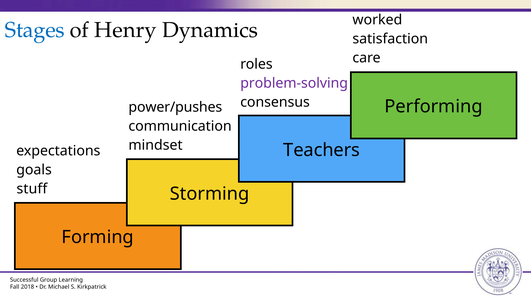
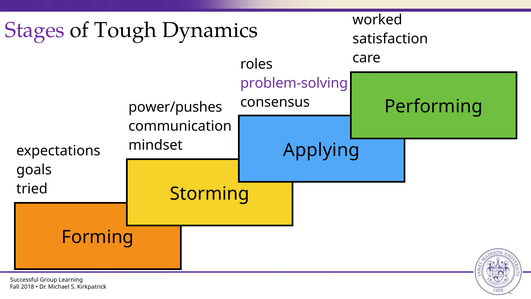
Stages colour: blue -> purple
Henry: Henry -> Tough
Teachers: Teachers -> Applying
stuff: stuff -> tried
